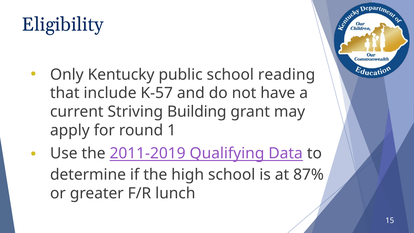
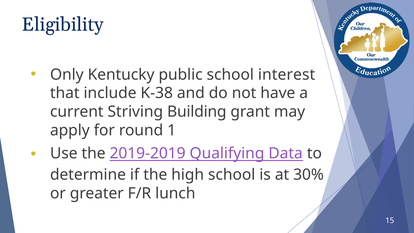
reading: reading -> interest
K-57: K-57 -> K-38
2011-2019: 2011-2019 -> 2019-2019
87%: 87% -> 30%
